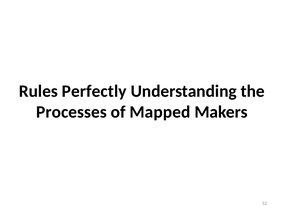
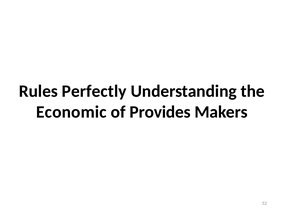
Processes: Processes -> Economic
Mapped: Mapped -> Provides
